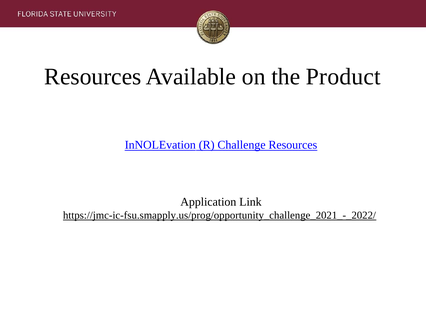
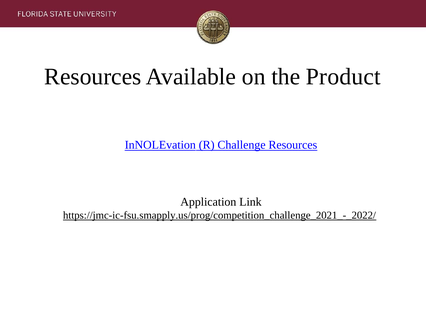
https://jmc-ic-fsu.smapply.us/prog/opportunity_challenge_2021_-_2022/: https://jmc-ic-fsu.smapply.us/prog/opportunity_challenge_2021_-_2022/ -> https://jmc-ic-fsu.smapply.us/prog/competition_challenge_2021_-_2022/
